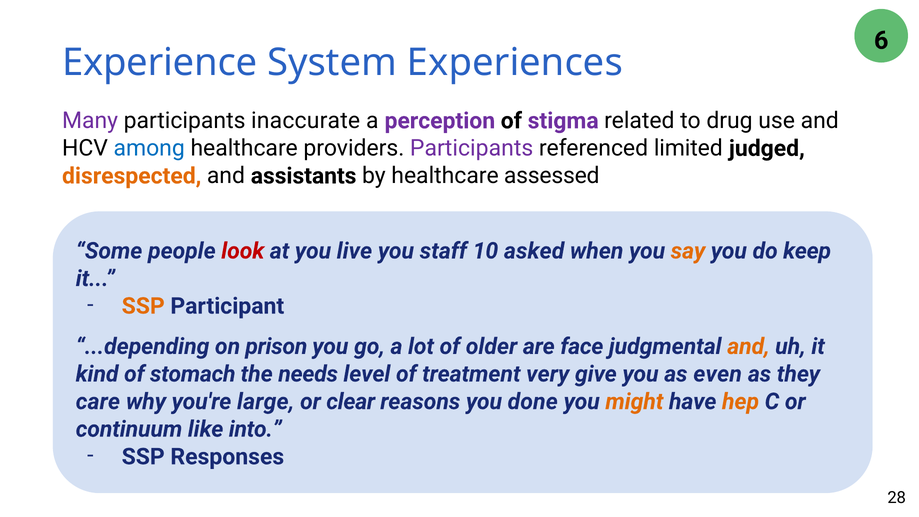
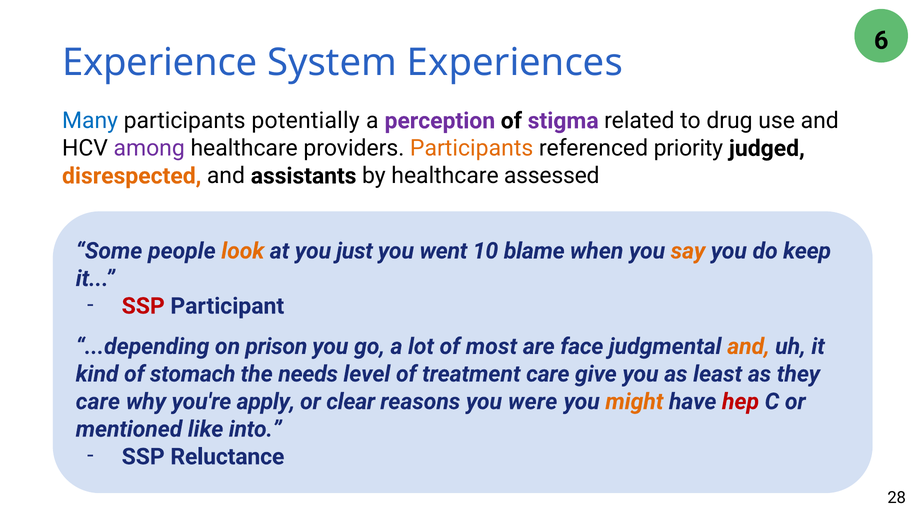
Many colour: purple -> blue
inaccurate: inaccurate -> potentially
among colour: blue -> purple
Participants at (472, 148) colour: purple -> orange
limited: limited -> priority
look colour: red -> orange
live: live -> just
staff: staff -> went
asked: asked -> blame
SSP at (143, 306) colour: orange -> red
older: older -> most
treatment very: very -> care
even: even -> least
large: large -> apply
done: done -> were
hep colour: orange -> red
continuum: continuum -> mentioned
Responses: Responses -> Reluctance
